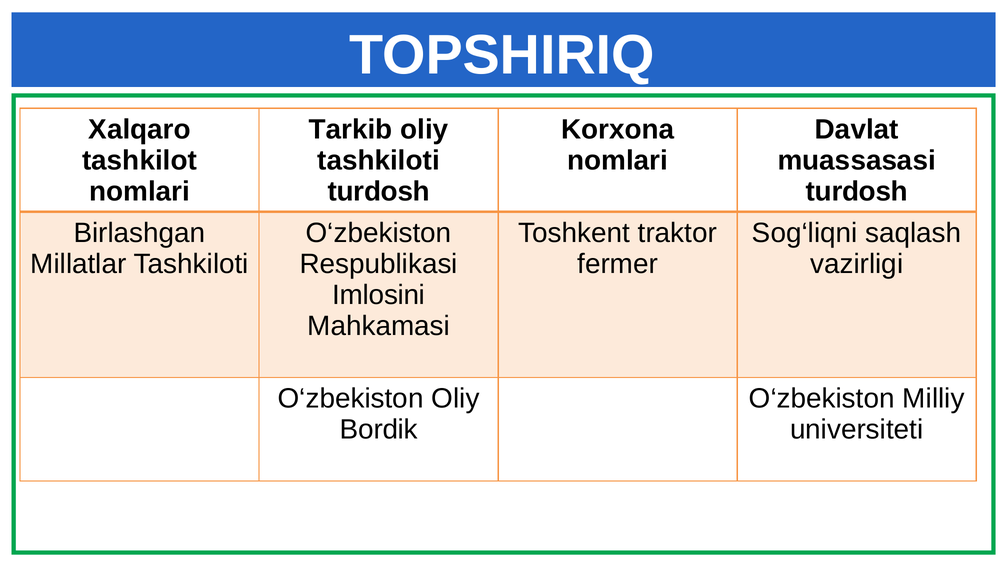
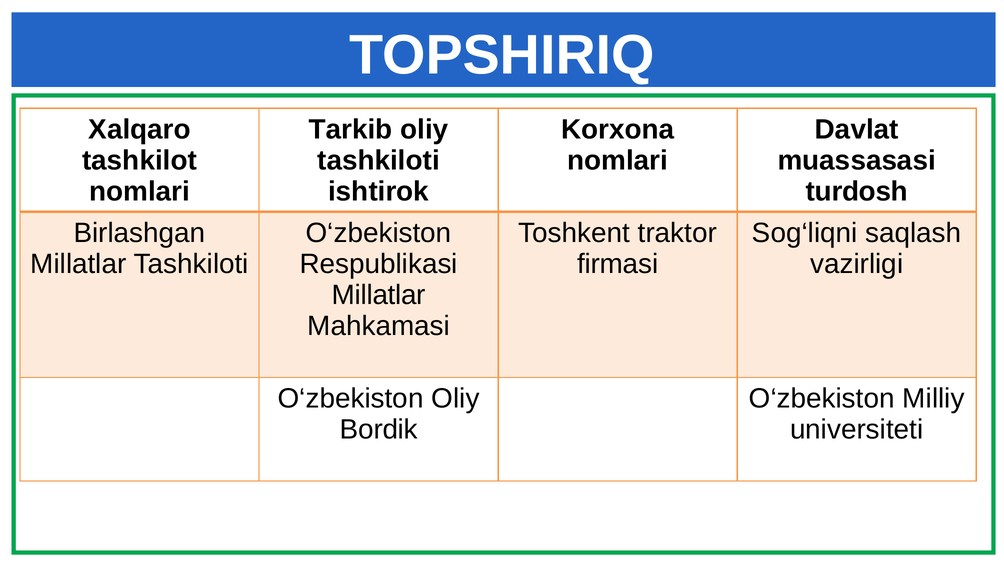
turdosh at (379, 192): turdosh -> ishtirok
fermer: fermer -> firmasi
Imlosini at (379, 295): Imlosini -> Millatlar
